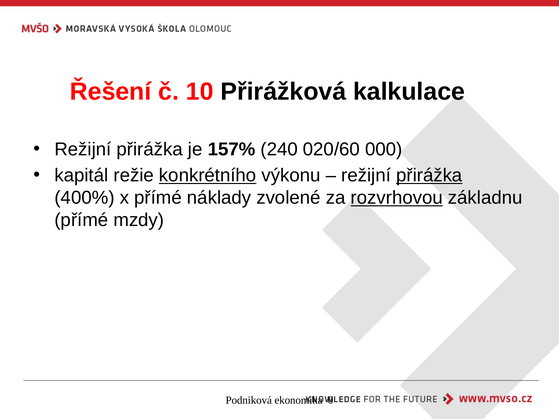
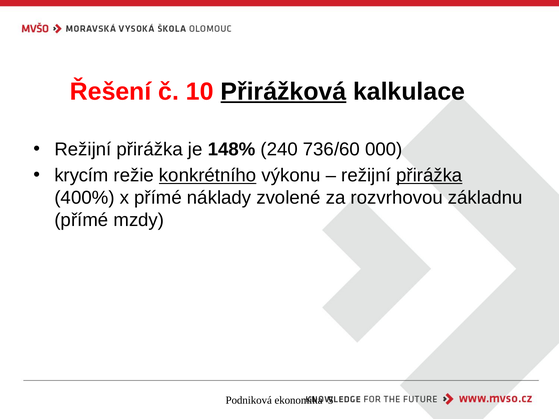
Přirážková underline: none -> present
157%: 157% -> 148%
020/60: 020/60 -> 736/60
kapitál: kapitál -> krycím
rozvrhovou underline: present -> none
0: 0 -> 5
